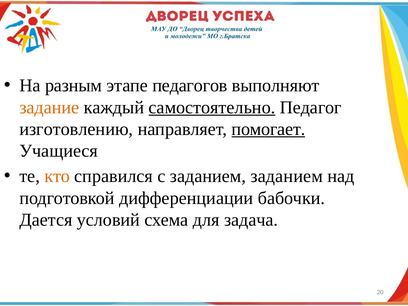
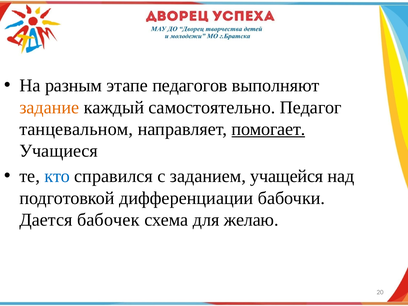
самостоятельно underline: present -> none
изготовлению: изготовлению -> танцевальном
кто colour: orange -> blue
заданием заданием: заданием -> учащейся
условий: условий -> бабочек
задача: задача -> желаю
